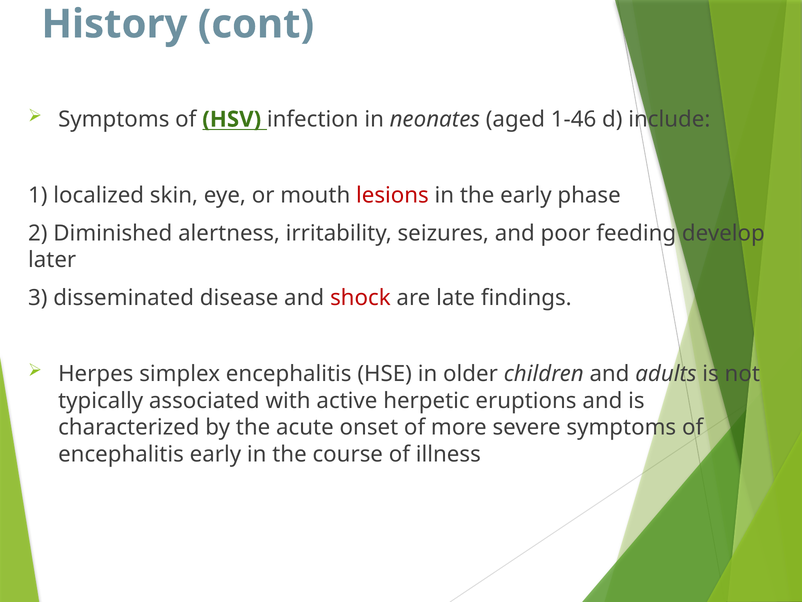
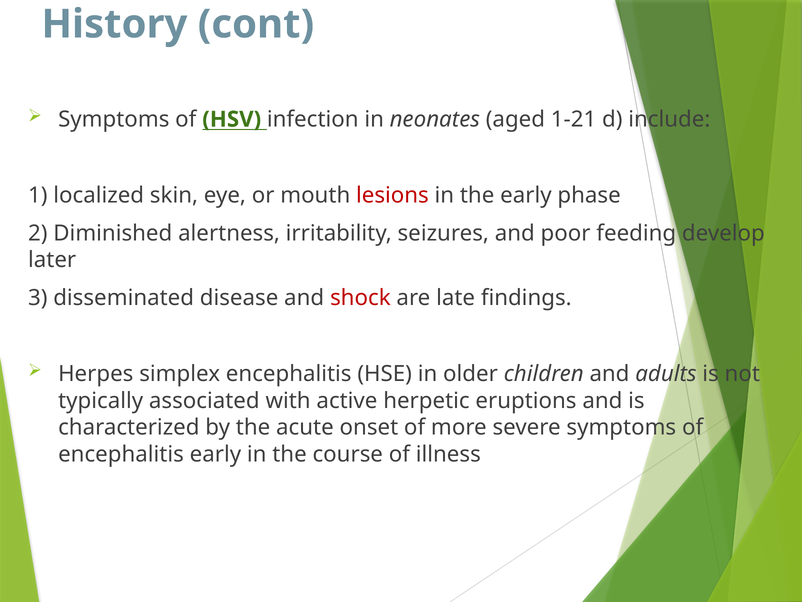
1-46: 1-46 -> 1-21
